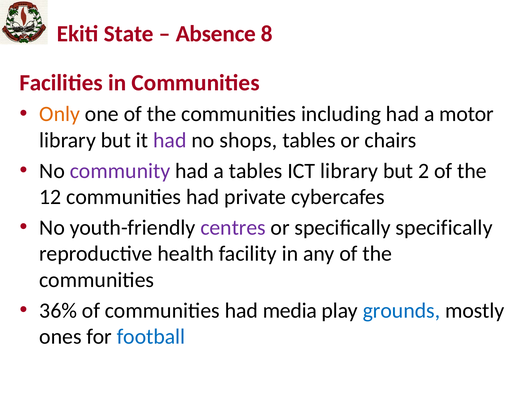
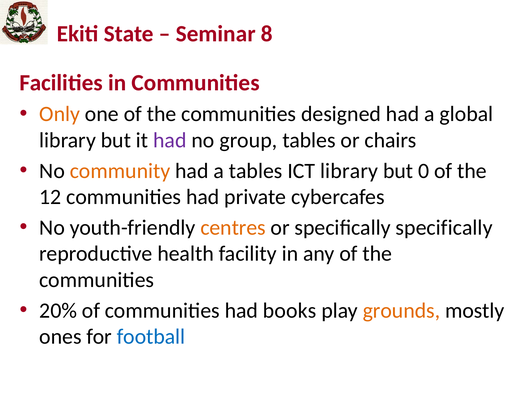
Absence: Absence -> Seminar
including: including -> designed
motor: motor -> global
shops: shops -> group
community colour: purple -> orange
2: 2 -> 0
centres colour: purple -> orange
36%: 36% -> 20%
media: media -> books
grounds colour: blue -> orange
